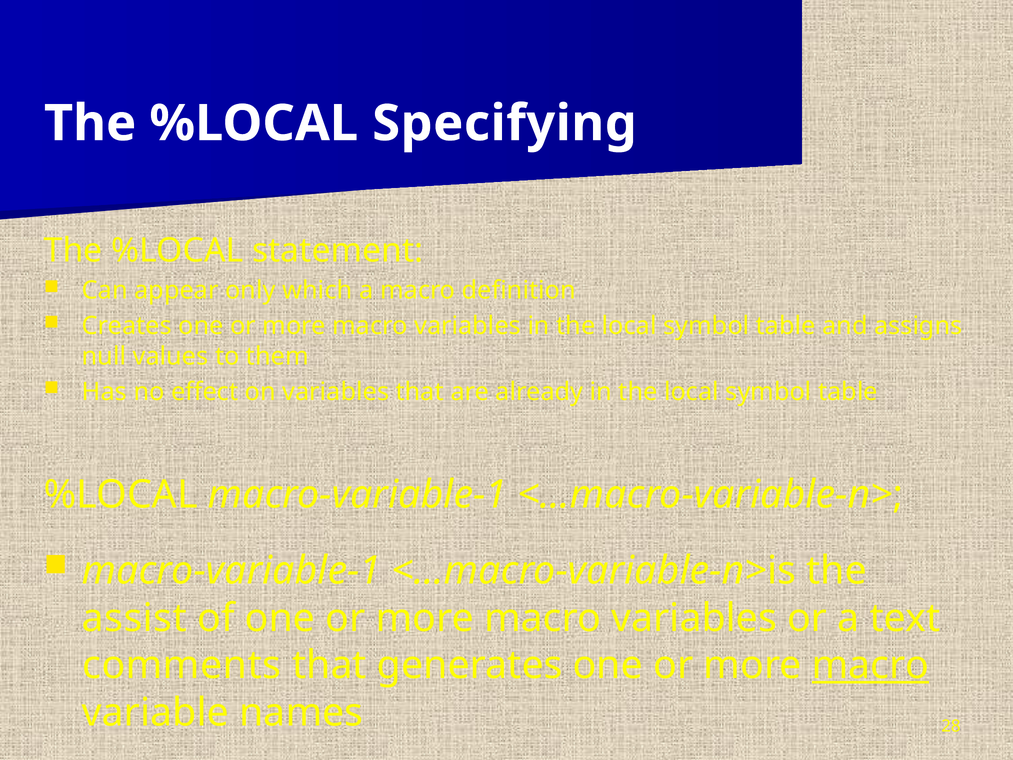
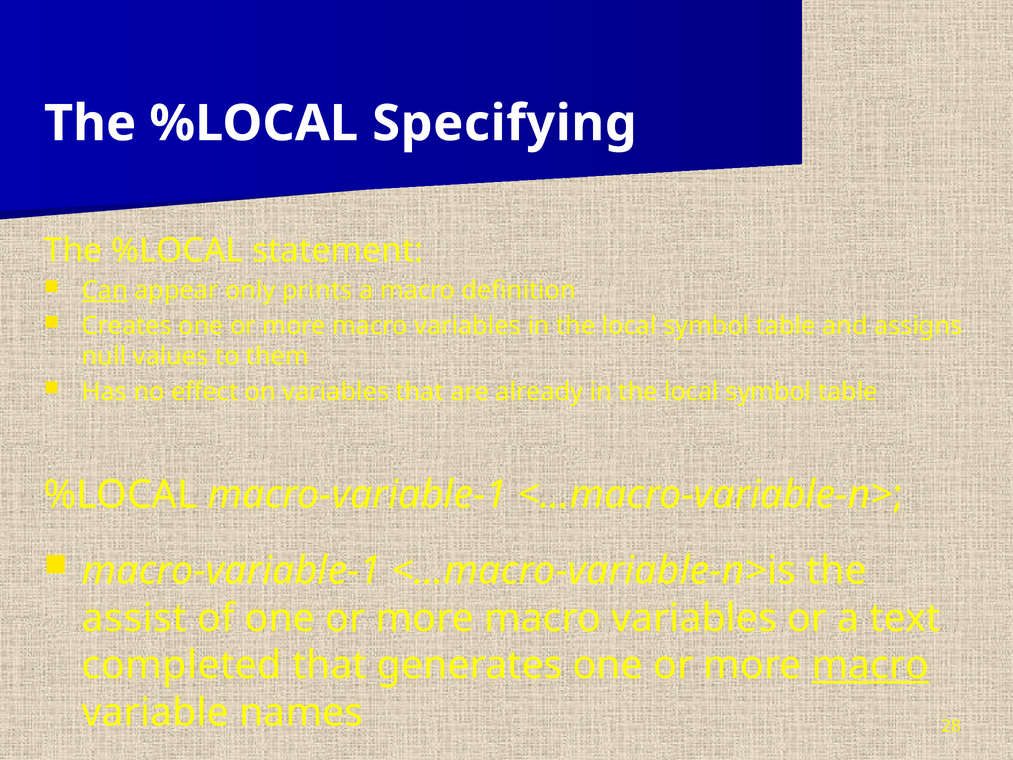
Can underline: none -> present
which: which -> prints
comments: comments -> completed
